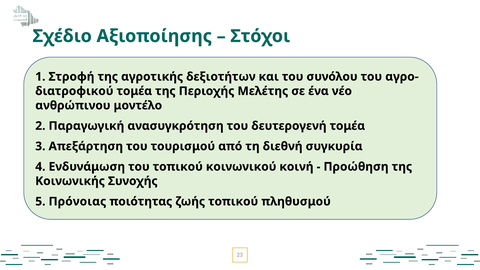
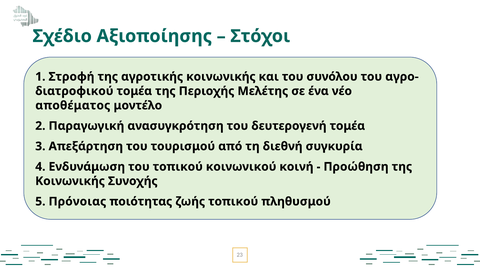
αγροτικής δεξιοτήτων: δεξιοτήτων -> κοινωνικής
ανθρώπινου: ανθρώπινου -> αποθέματος
